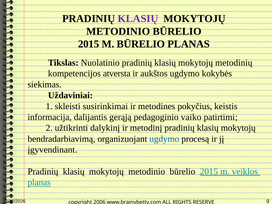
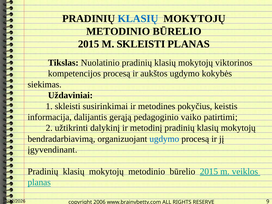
KLASIŲ at (138, 19) colour: purple -> blue
M BŪRELIO: BŪRELIO -> SKLEISTI
metodinių: metodinių -> viktorinos
kompetencijos atversta: atversta -> procesą
